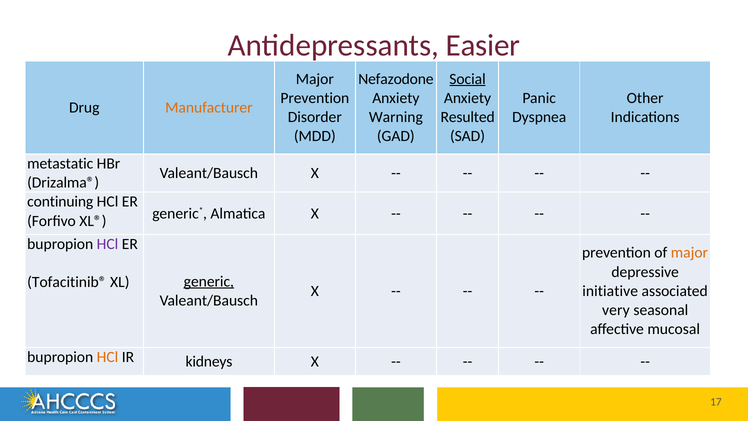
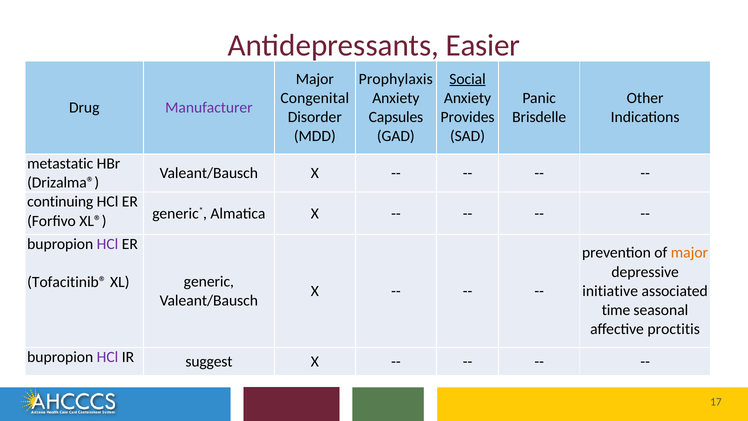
Nefazodone: Nefazodone -> Prophylaxis
Prevention at (315, 98): Prevention -> Congenital
Manufacturer colour: orange -> purple
Warning: Warning -> Capsules
Resulted: Resulted -> Provides
Dyspnea: Dyspnea -> Brisdelle
generic underline: present -> none
very: very -> time
mucosal: mucosal -> proctitis
HCl at (108, 357) colour: orange -> purple
kidneys: kidneys -> suggest
